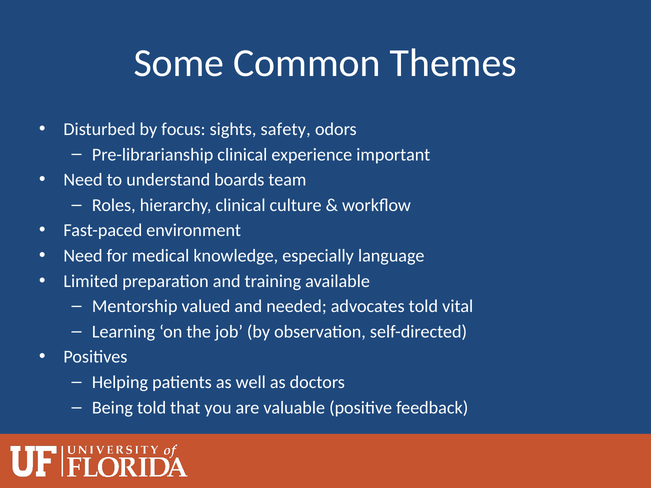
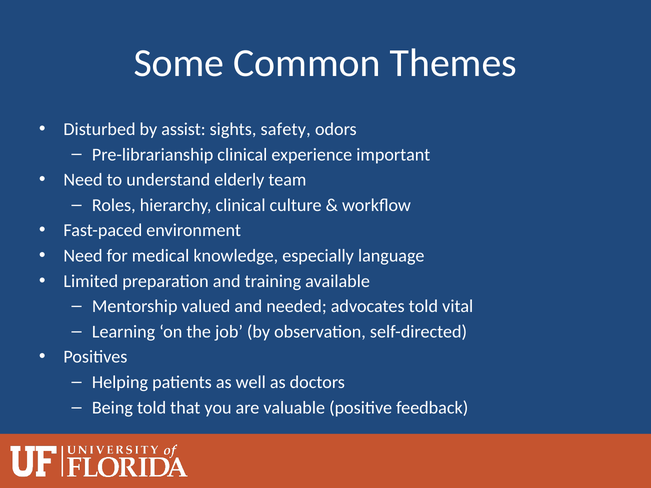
focus: focus -> assist
boards: boards -> elderly
